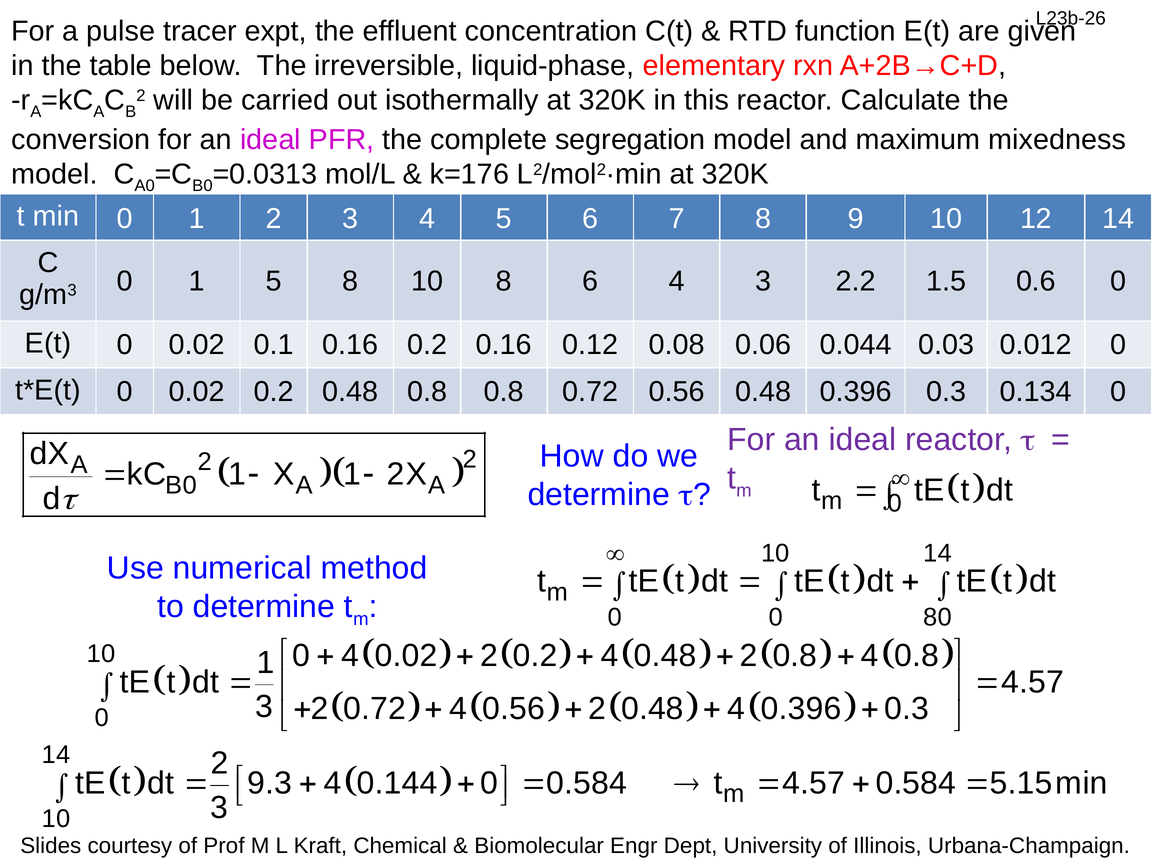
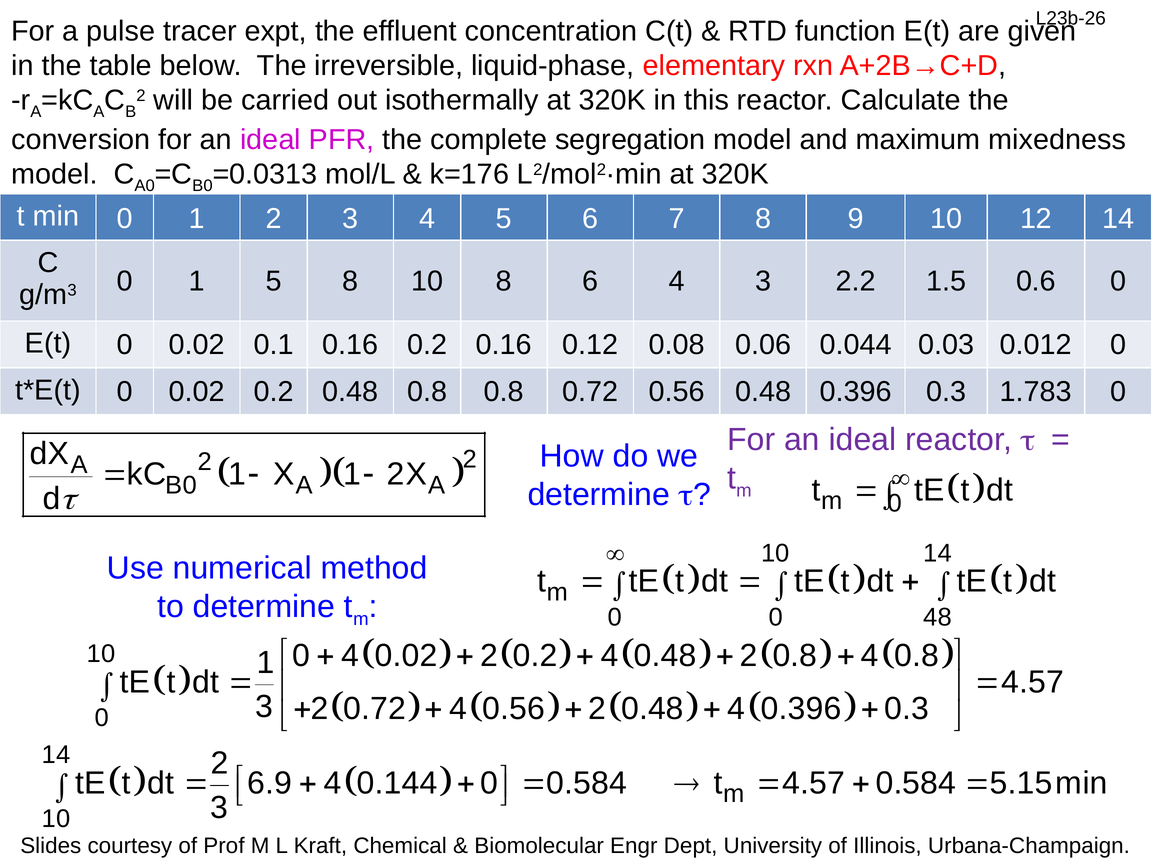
0.134: 0.134 -> 1.783
80: 80 -> 48
9.3: 9.3 -> 6.9
